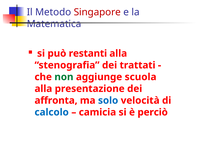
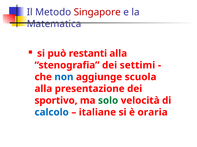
trattati: trattati -> settimi
non colour: green -> blue
affronta: affronta -> sportivo
solo colour: blue -> green
camicia: camicia -> italiane
perciò: perciò -> oraria
